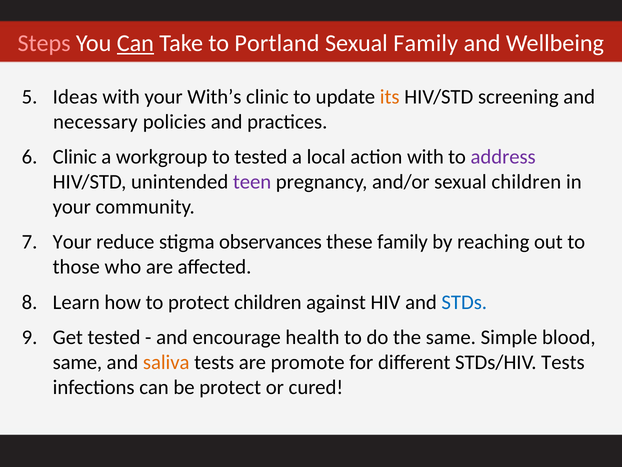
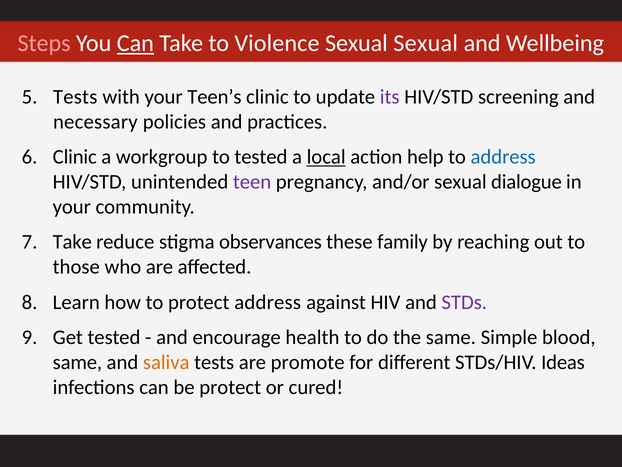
Portland: Portland -> Violence
Sexual Family: Family -> Sexual
Ideas at (75, 97): Ideas -> Tests
With’s: With’s -> Teen’s
its colour: orange -> purple
local underline: none -> present
action with: with -> help
address at (503, 157) colour: purple -> blue
sexual children: children -> dialogue
Your at (72, 242): Your -> Take
protect children: children -> address
STDs colour: blue -> purple
STDs/HIV Tests: Tests -> Ideas
